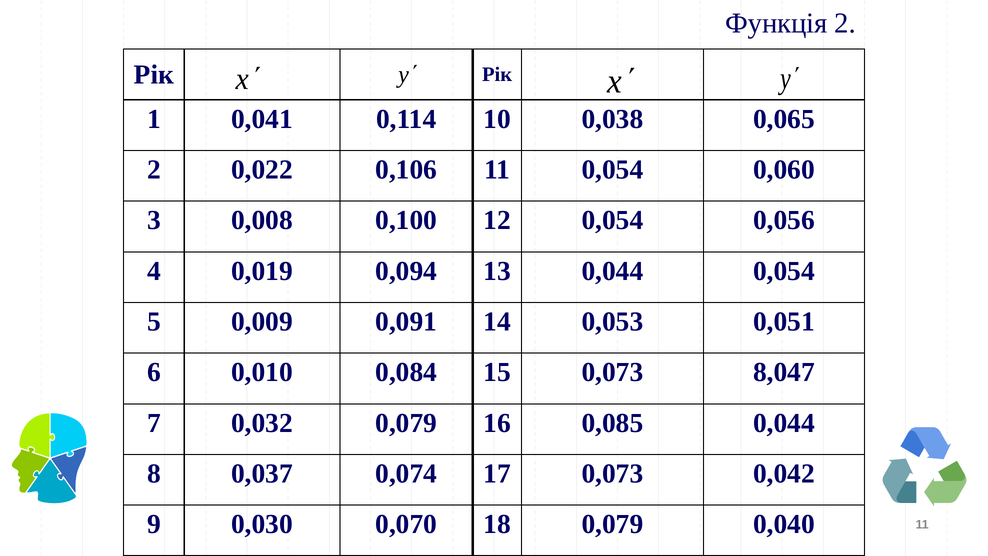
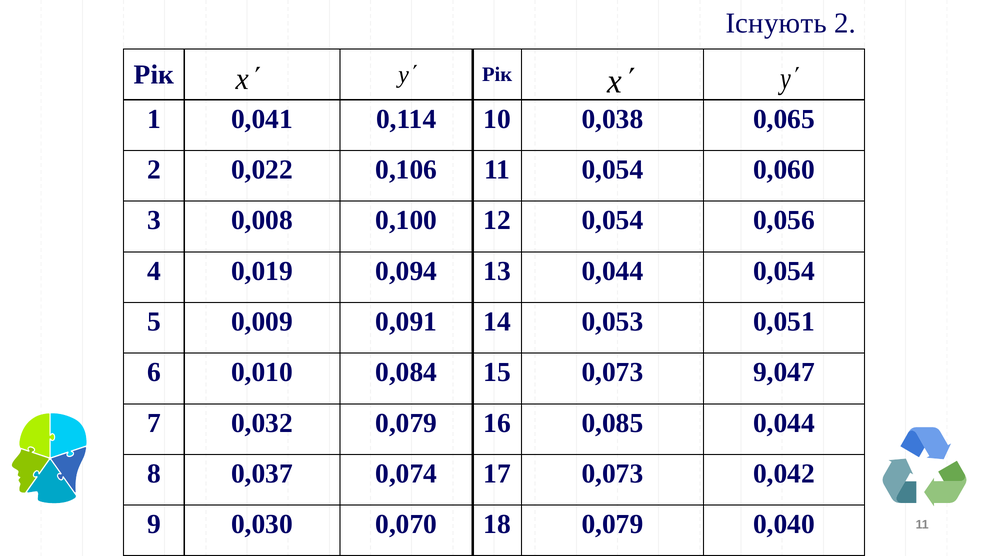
Функція: Функція -> Існують
8,047: 8,047 -> 9,047
